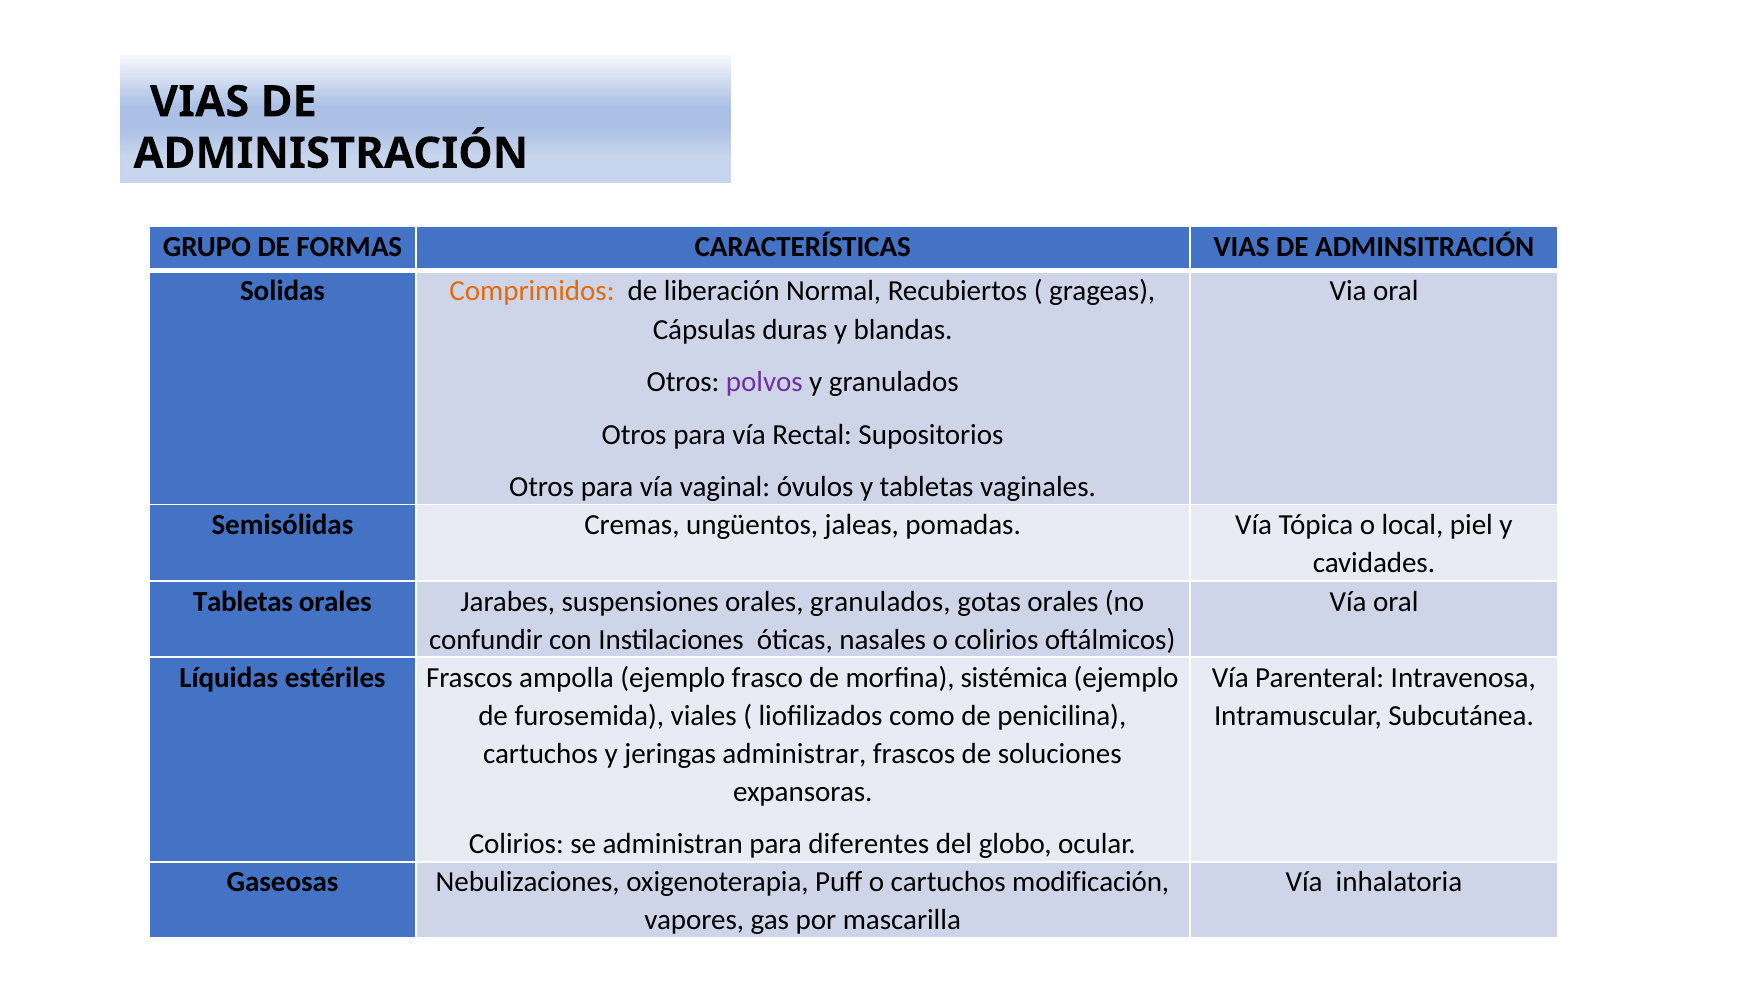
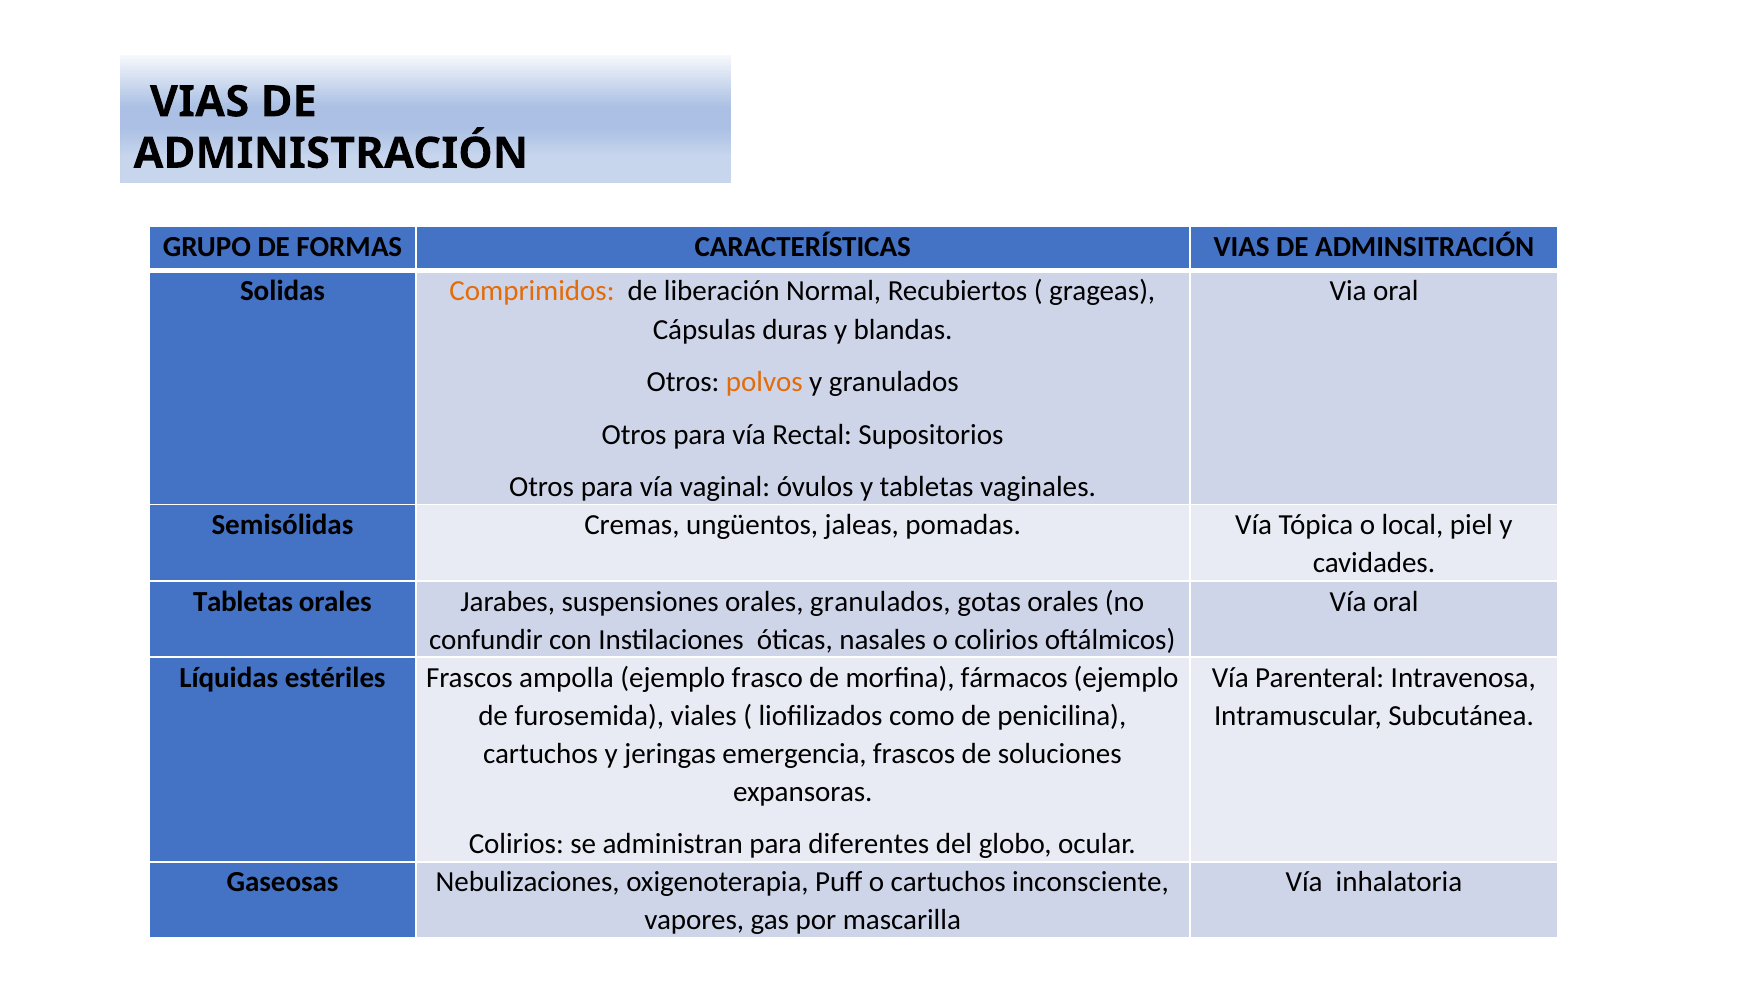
polvos colour: purple -> orange
sistémica: sistémica -> fármacos
administrar: administrar -> emergencia
modificación: modificación -> inconsciente
